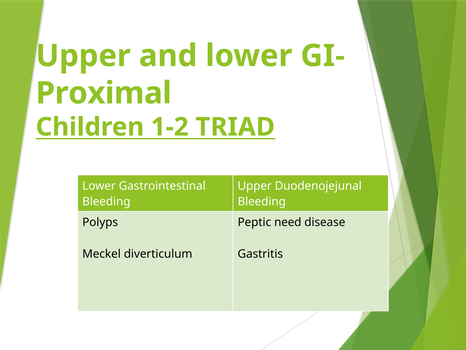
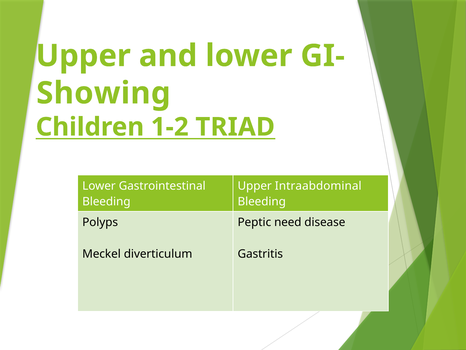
Proximal: Proximal -> Showing
Duodenojejunal: Duodenojejunal -> Intraabdominal
